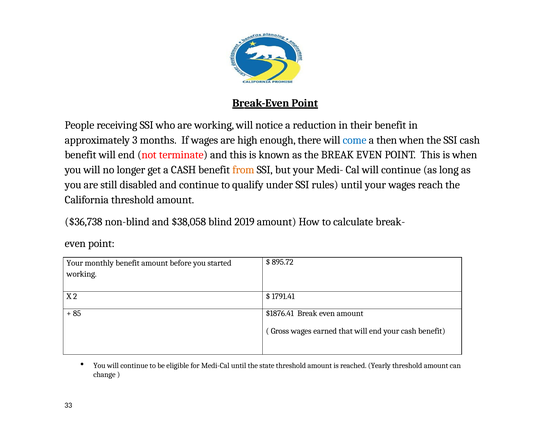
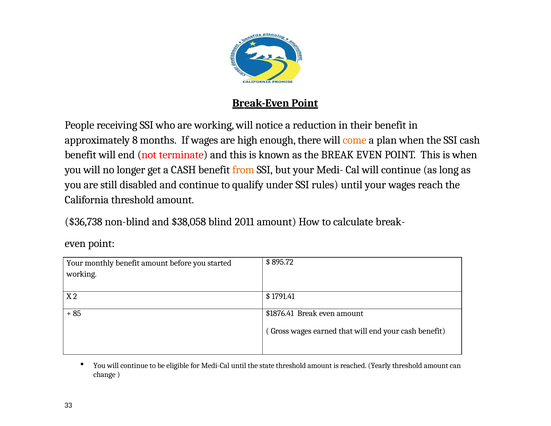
3: 3 -> 8
come colour: blue -> orange
then: then -> plan
2019: 2019 -> 2011
